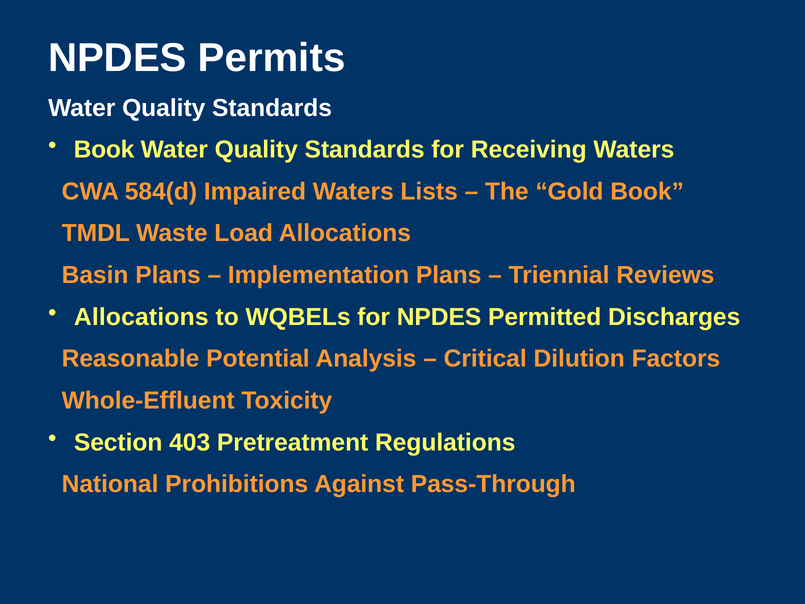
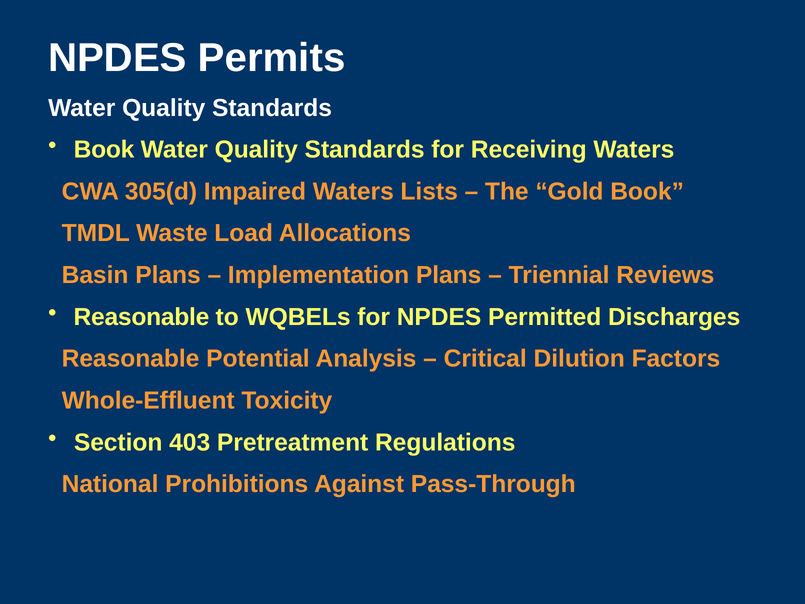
584(d: 584(d -> 305(d
Allocations at (141, 317): Allocations -> Reasonable
